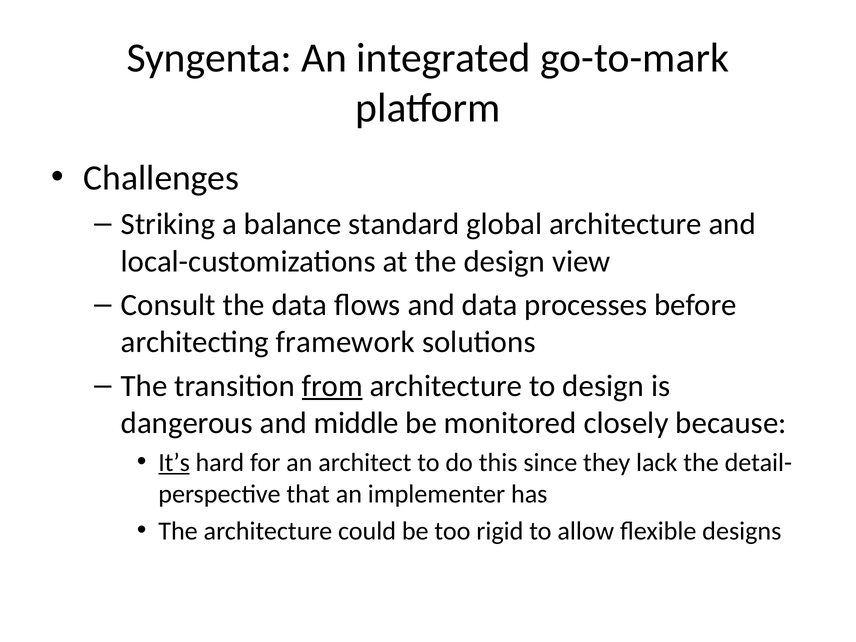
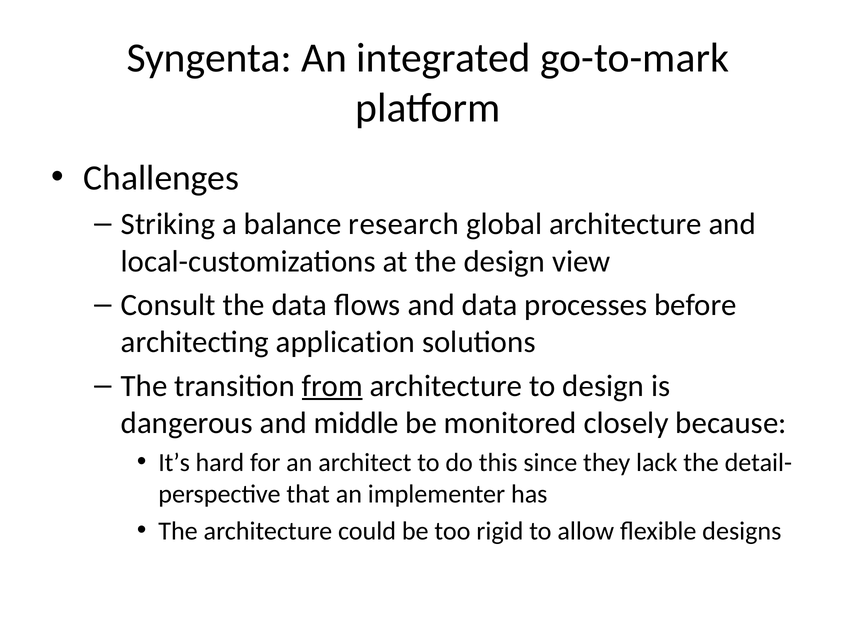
standard: standard -> research
framework: framework -> application
It’s underline: present -> none
